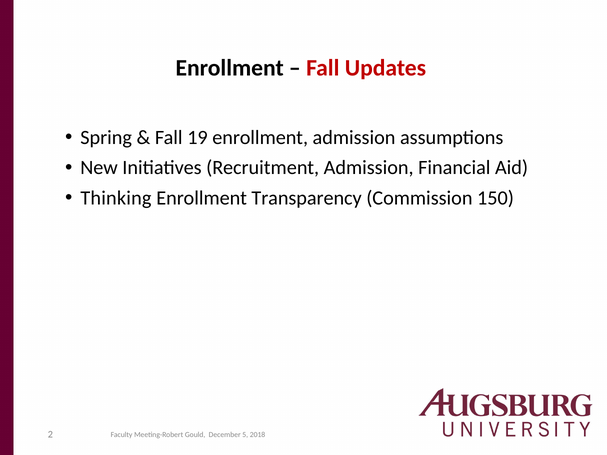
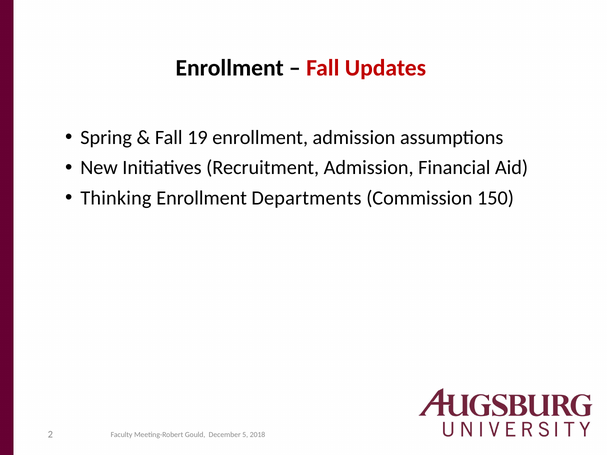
Transparency: Transparency -> Departments
